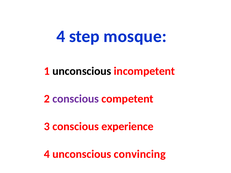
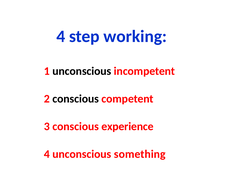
mosque: mosque -> working
conscious at (76, 99) colour: purple -> black
convincing: convincing -> something
